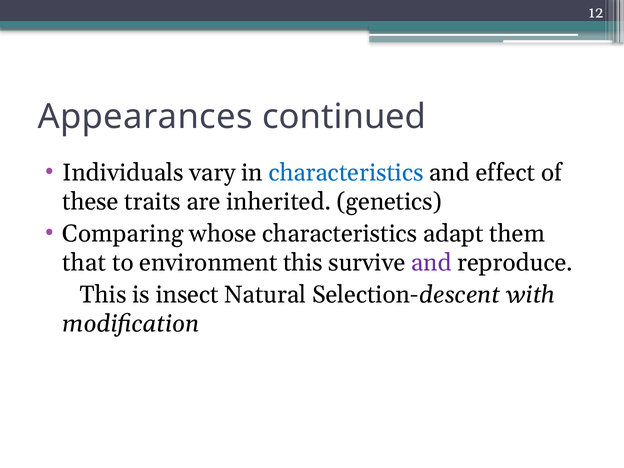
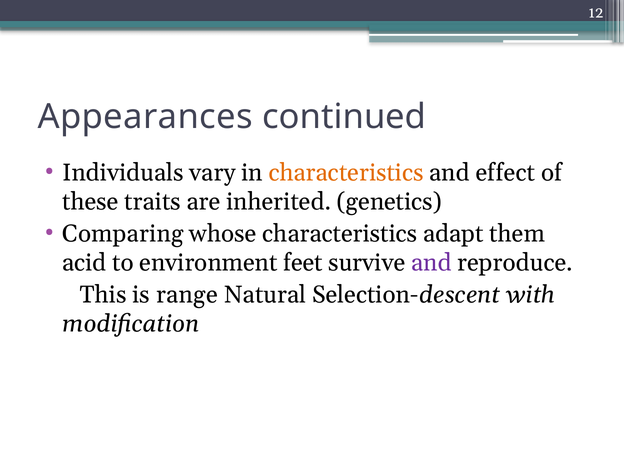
characteristics at (346, 173) colour: blue -> orange
that: that -> acid
environment this: this -> feet
insect: insect -> range
